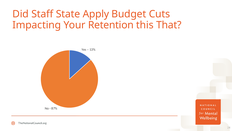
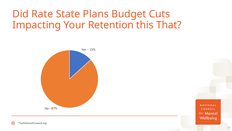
Staff: Staff -> Rate
Apply: Apply -> Plans
